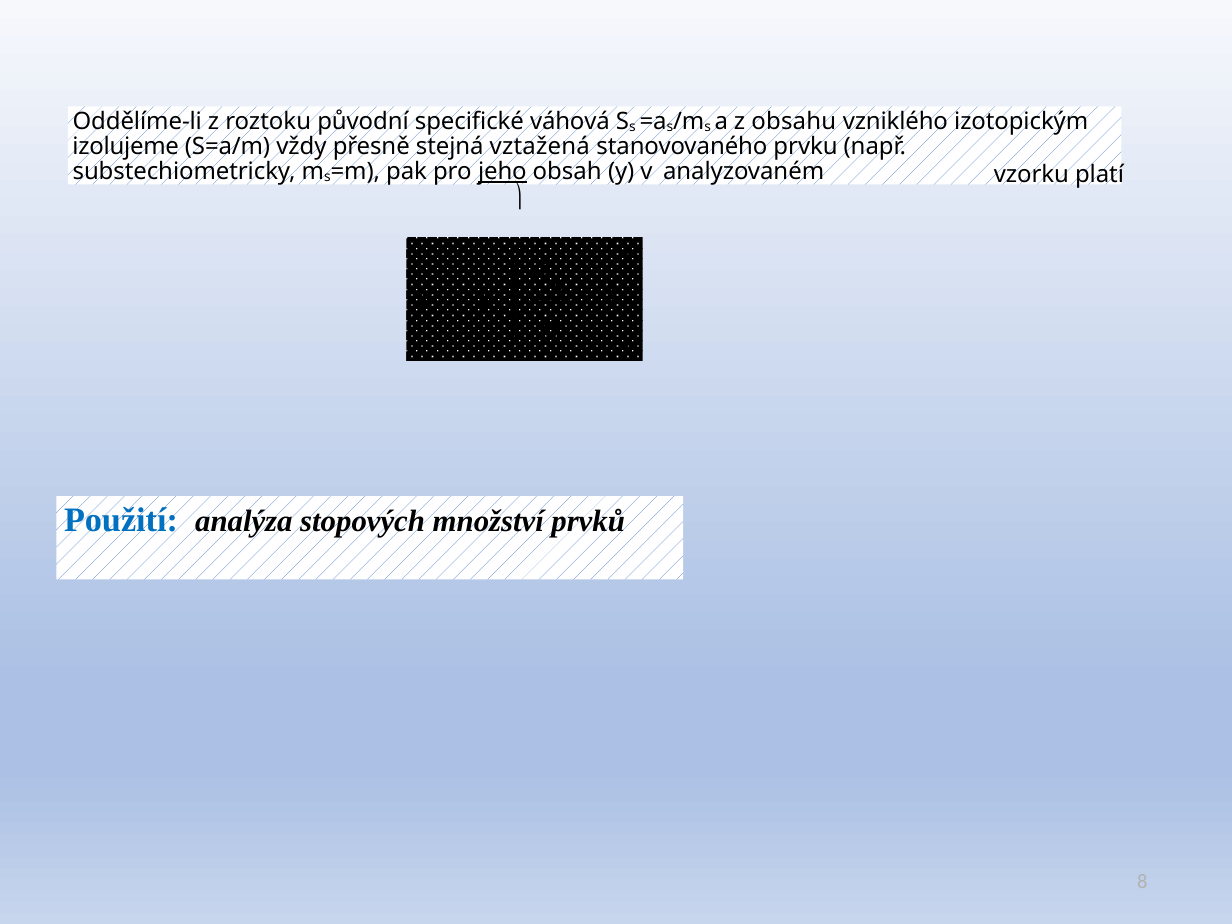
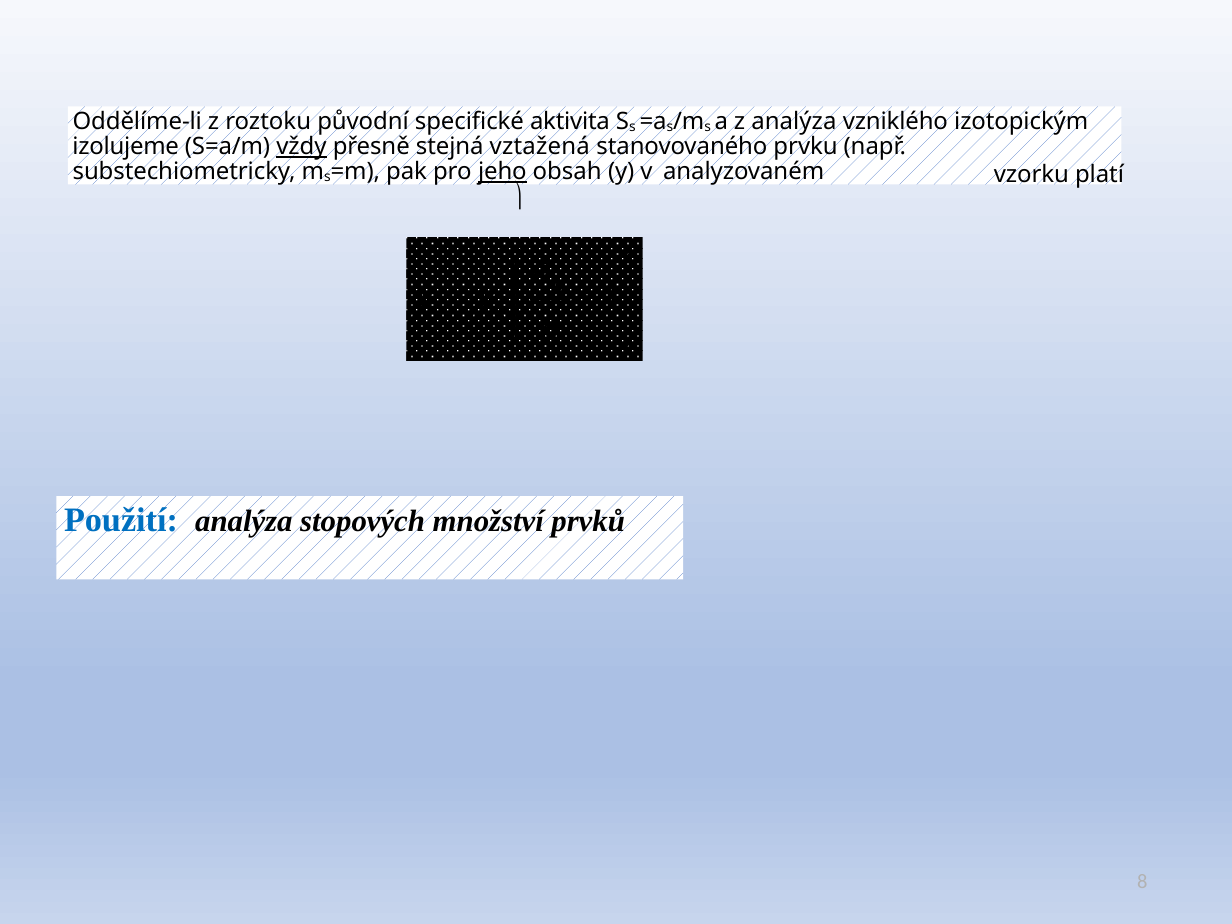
váhová: váhová -> aktivita
z obsahu: obsahu -> analýza
vždy underline: none -> present
